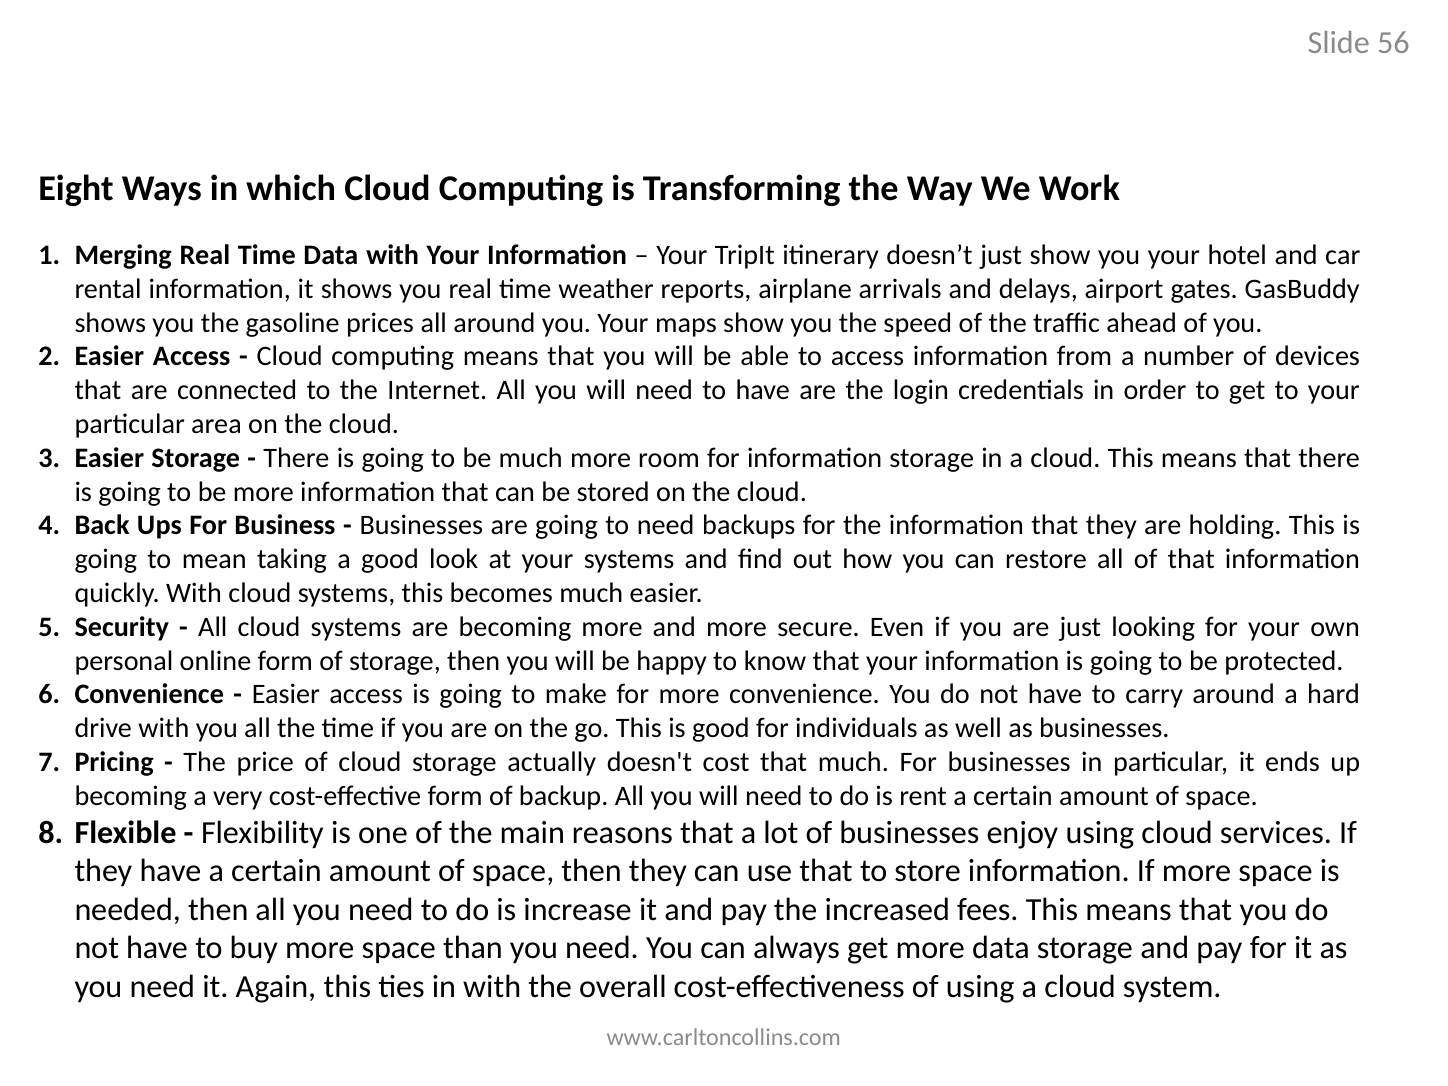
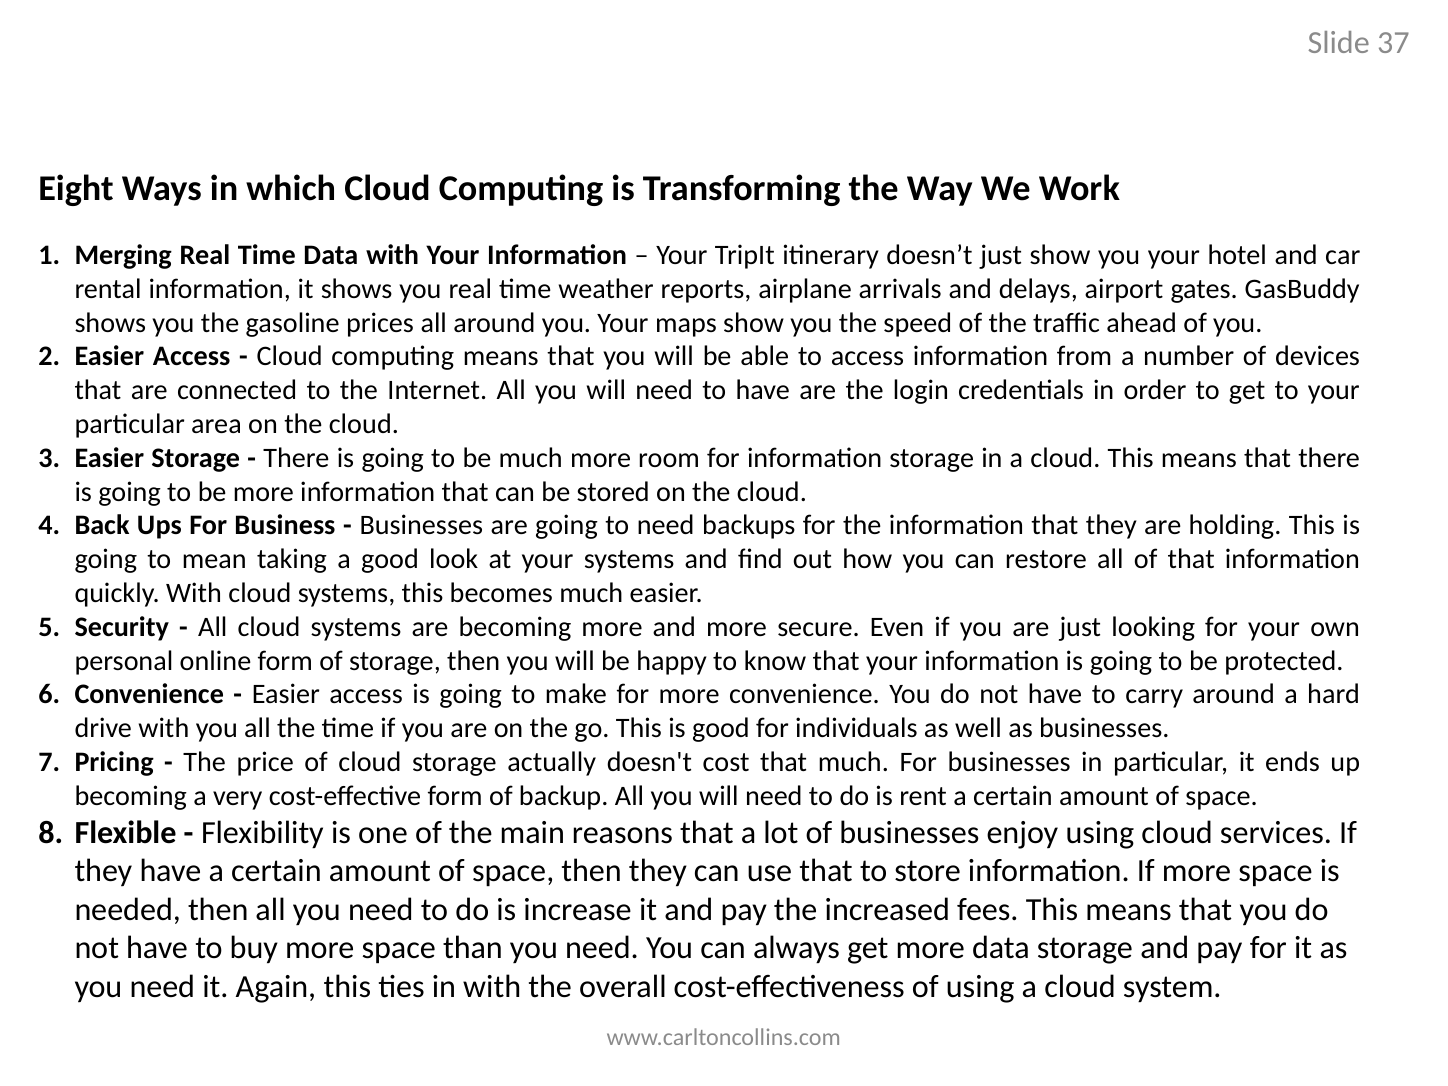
56: 56 -> 37
